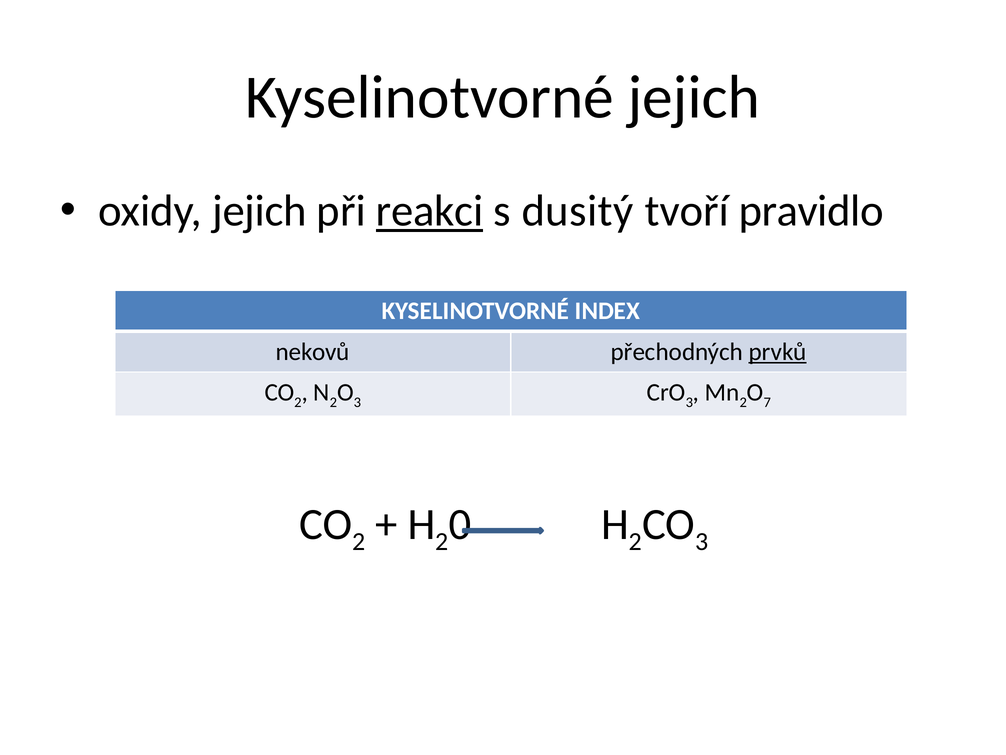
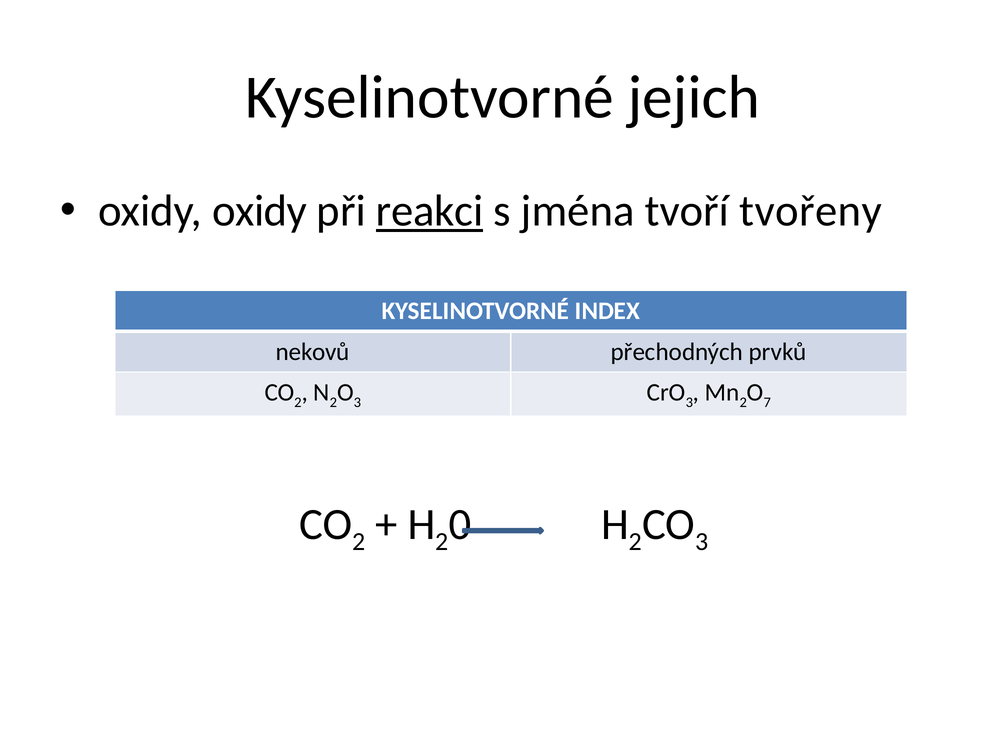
oxidy jejich: jejich -> oxidy
dusitý: dusitý -> jména
pravidlo: pravidlo -> tvořeny
prvků underline: present -> none
